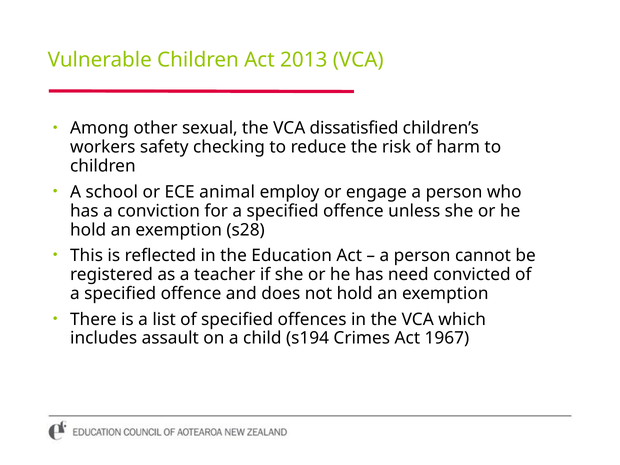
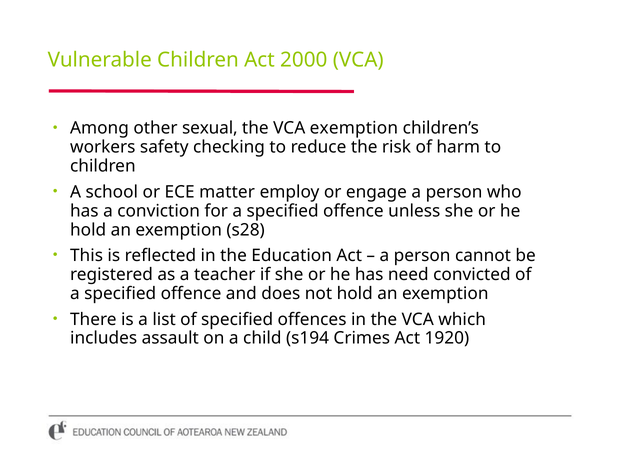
2013: 2013 -> 2000
VCA dissatisfied: dissatisfied -> exemption
animal: animal -> matter
1967: 1967 -> 1920
